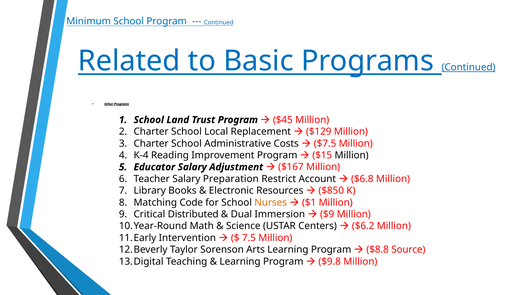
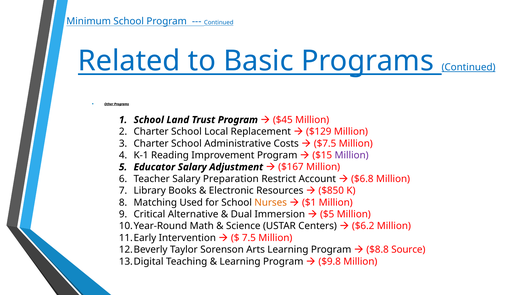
K-4: K-4 -> K-1
Million at (352, 155) colour: black -> purple
Code: Code -> Used
Distributed: Distributed -> Alternative
$9: $9 -> $5
